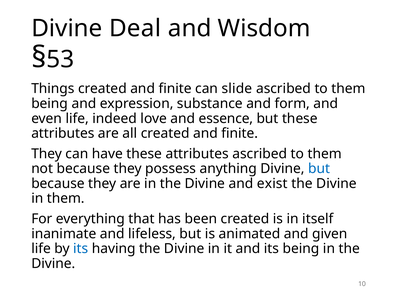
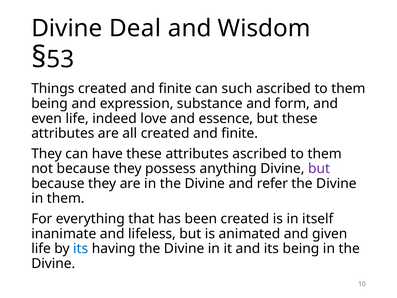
slide: slide -> such
but at (319, 169) colour: blue -> purple
exist: exist -> refer
